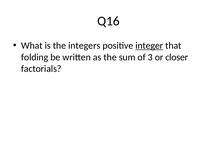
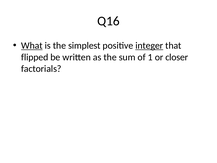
What underline: none -> present
integers: integers -> simplest
folding: folding -> flipped
3: 3 -> 1
